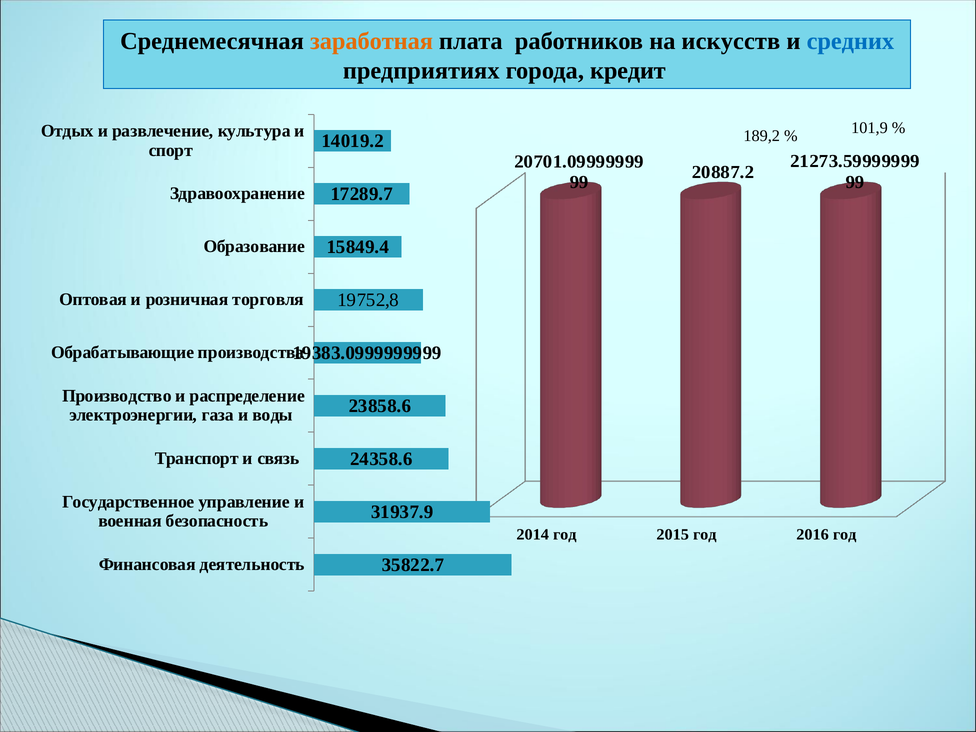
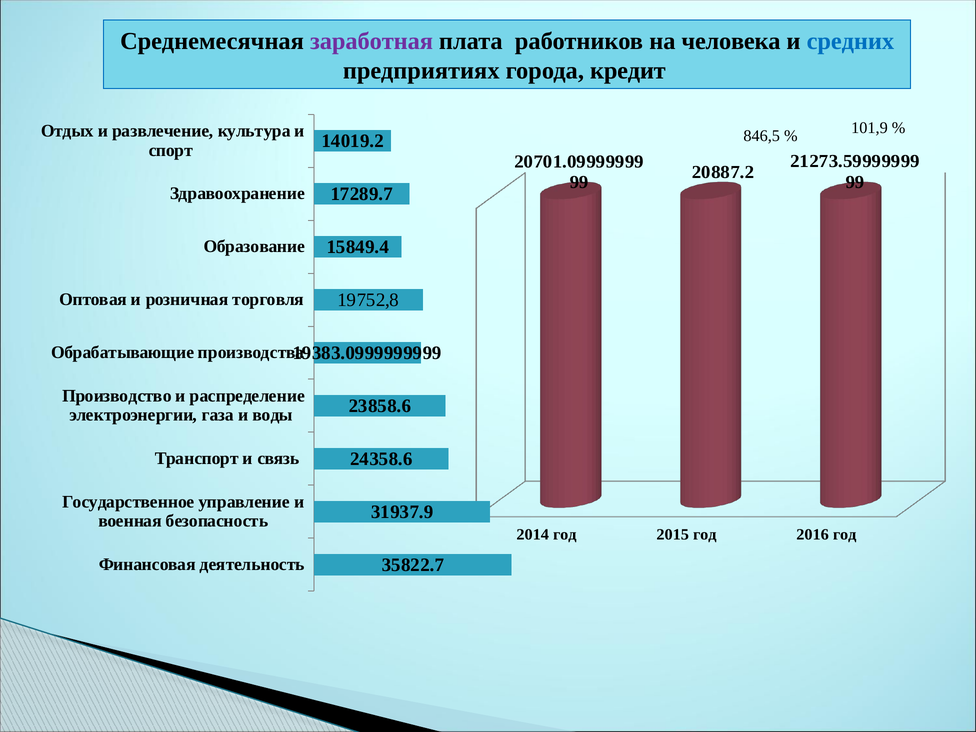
заработная colour: orange -> purple
искусств: искусств -> человека
189,2: 189,2 -> 846,5
